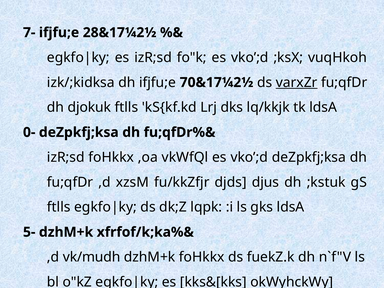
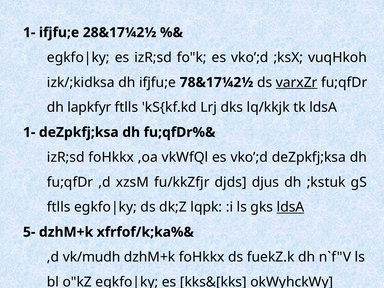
7- at (29, 33): 7- -> 1-
70&17¼2½: 70&17¼2½ -> 78&17¼2½
djokuk: djokuk -> lapkfyr
0- at (29, 132): 0- -> 1-
ldsA at (290, 207) underline: none -> present
